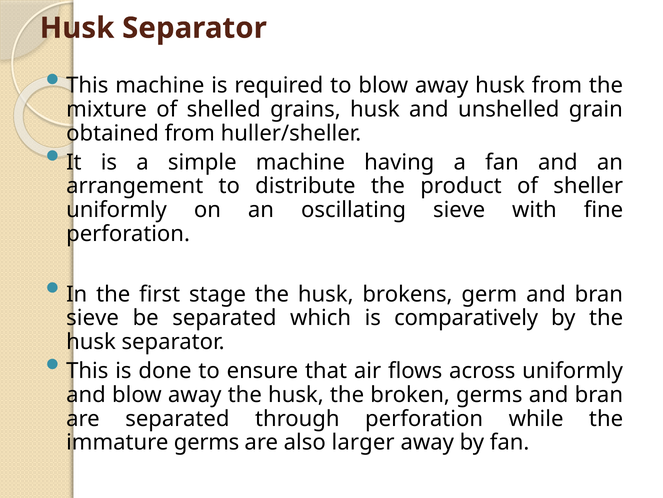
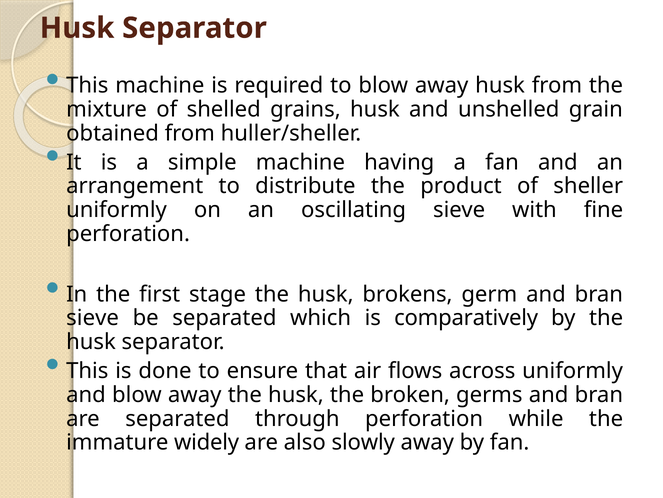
immature germs: germs -> widely
larger: larger -> slowly
